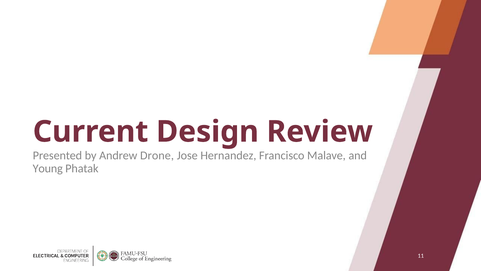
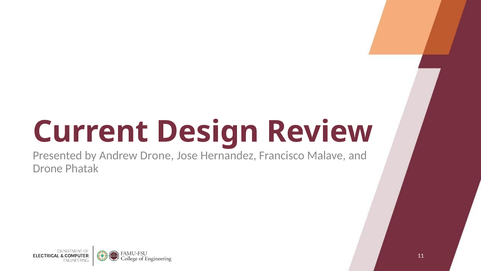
Young at (48, 168): Young -> Drone
